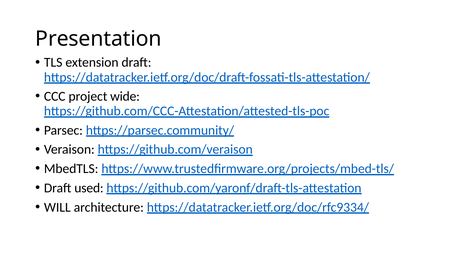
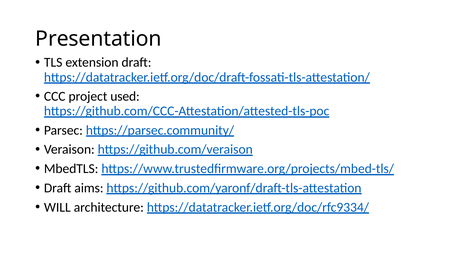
wide: wide -> used
used: used -> aims
